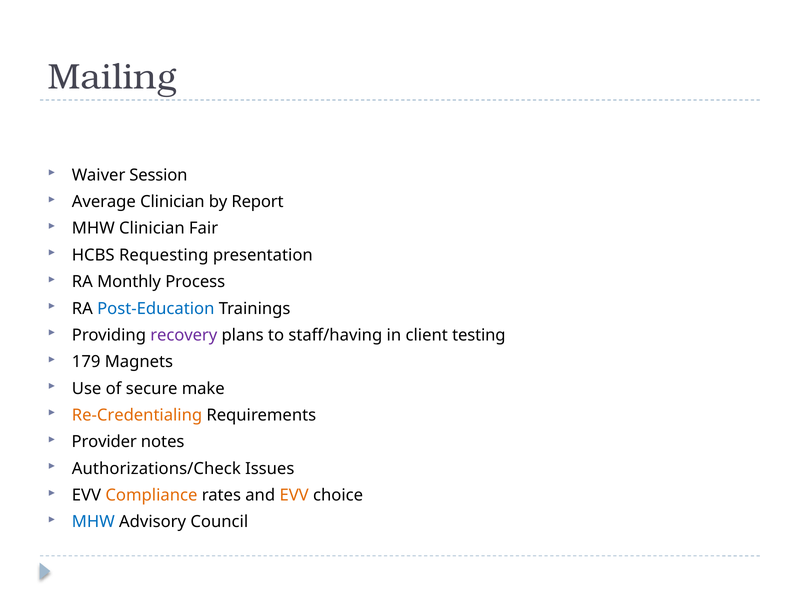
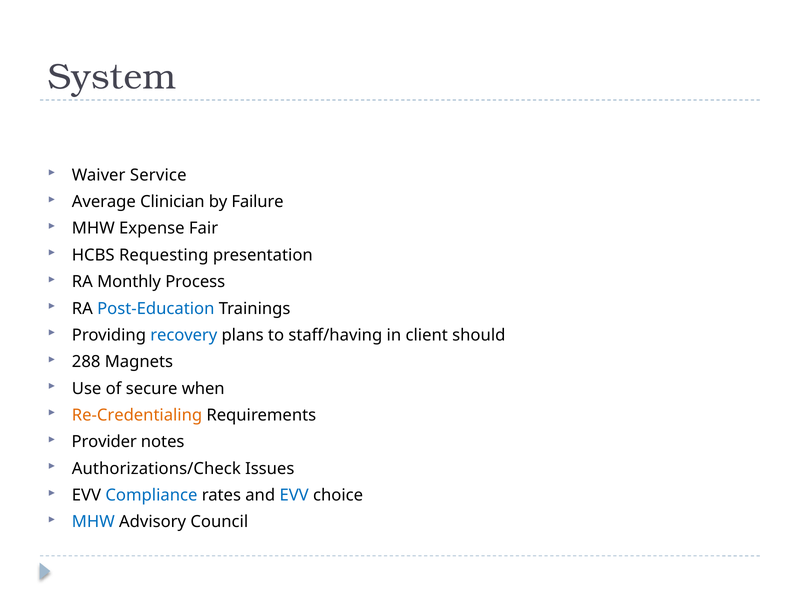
Mailing: Mailing -> System
Session: Session -> Service
Report: Report -> Failure
MHW Clinician: Clinician -> Expense
recovery colour: purple -> blue
testing: testing -> should
179: 179 -> 288
make: make -> when
Compliance colour: orange -> blue
EVV at (294, 495) colour: orange -> blue
